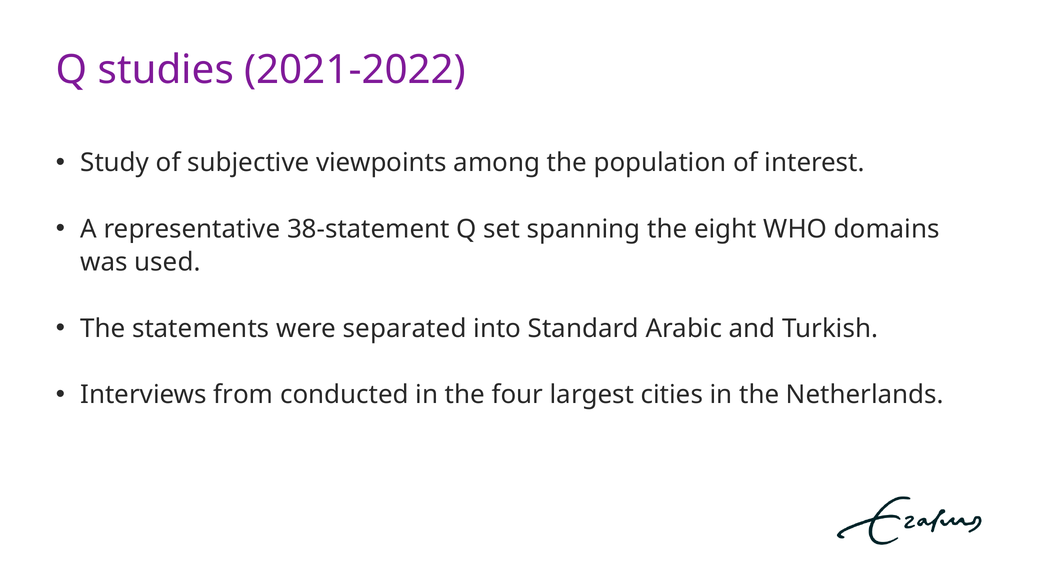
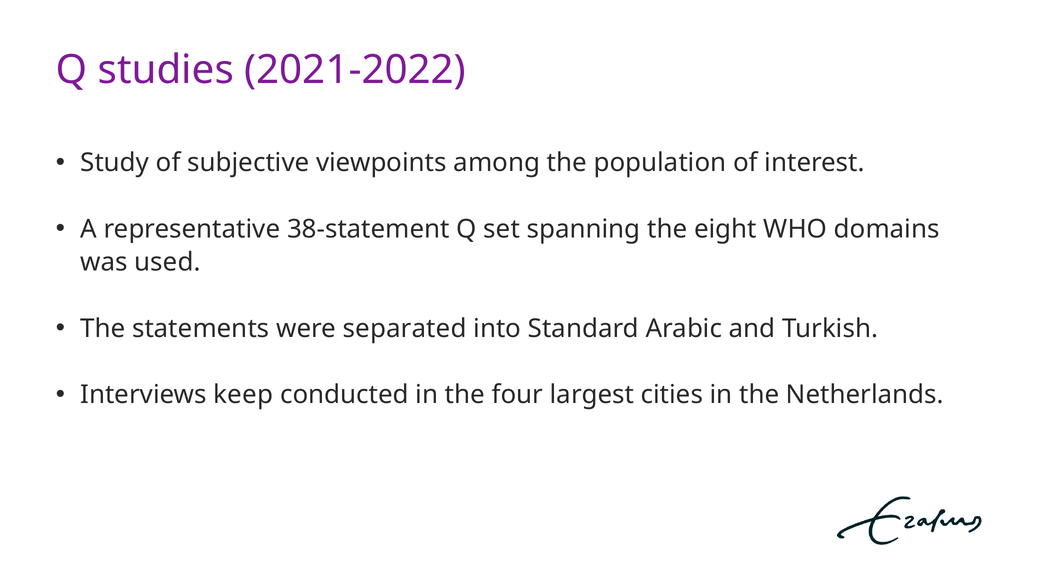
from: from -> keep
